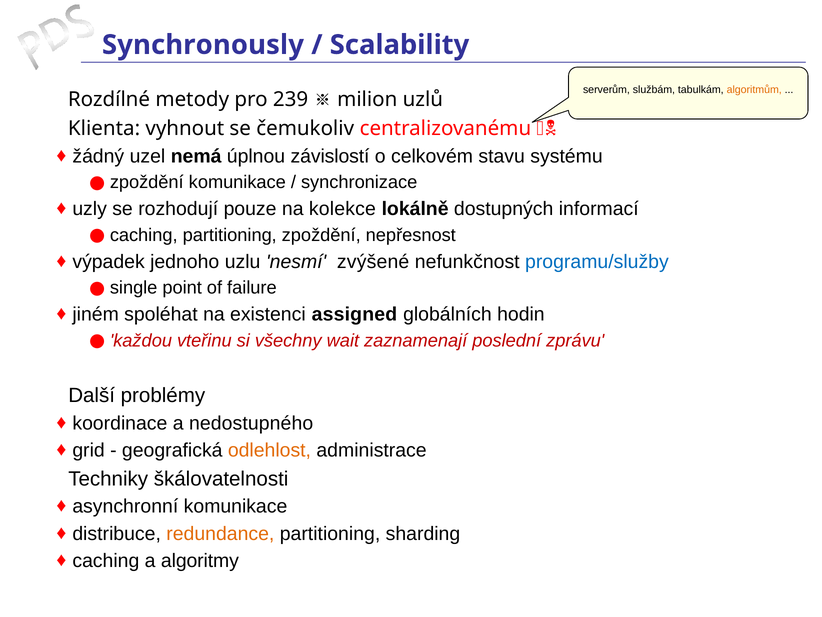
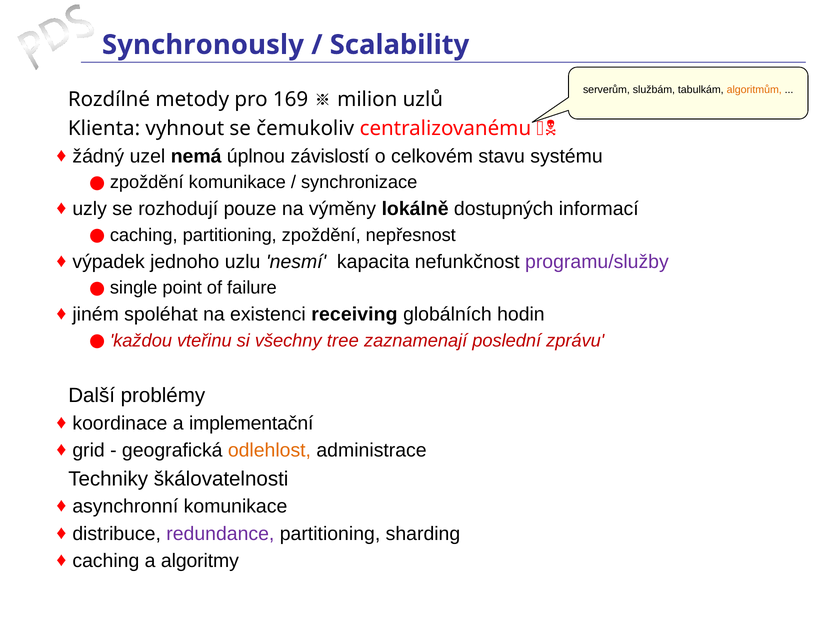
239: 239 -> 169
kolekce: kolekce -> výměny
zvýšené: zvýšené -> kapacita
programu/služby colour: blue -> purple
assigned: assigned -> receiving
wait: wait -> tree
nedostupného: nedostupného -> implementační
redundance colour: orange -> purple
